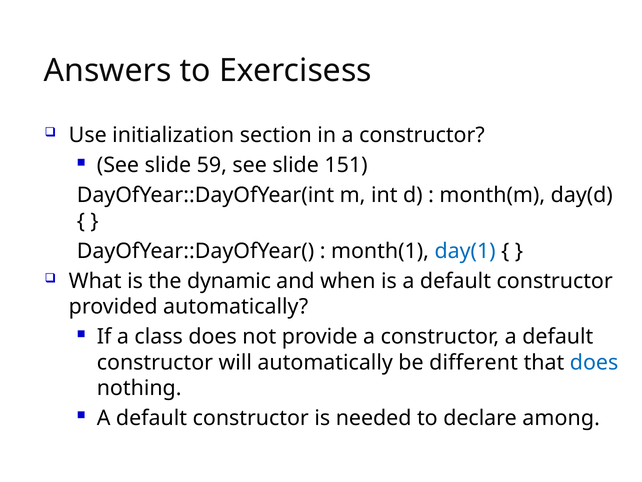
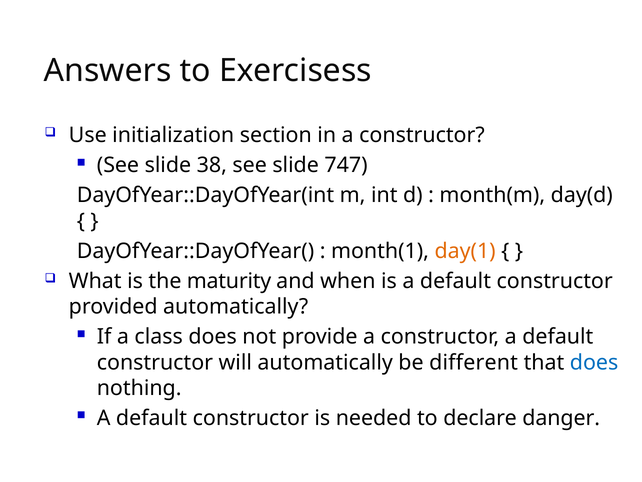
59: 59 -> 38
151: 151 -> 747
day(1 colour: blue -> orange
dynamic: dynamic -> maturity
among: among -> danger
